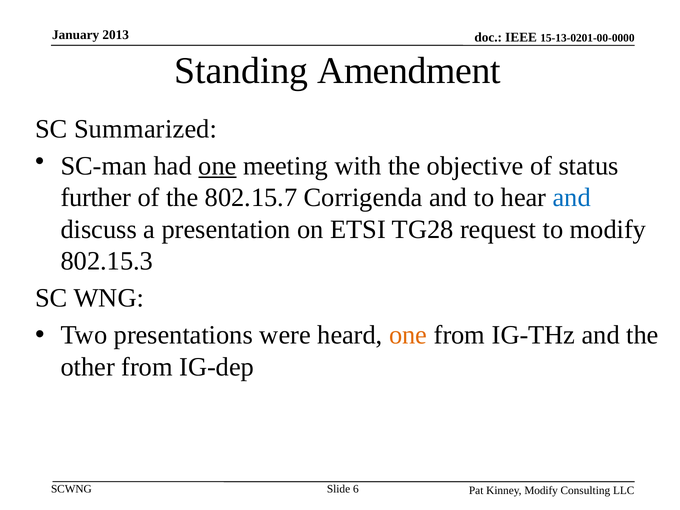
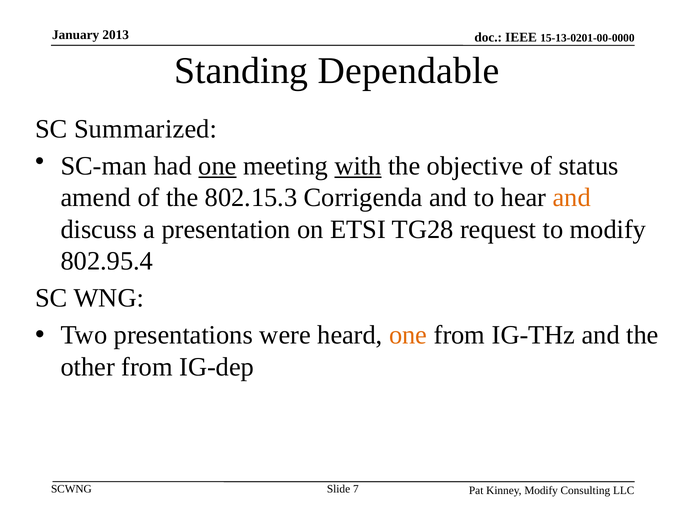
Amendment: Amendment -> Dependable
with underline: none -> present
further: further -> amend
802.15.7: 802.15.7 -> 802.15.3
and at (572, 198) colour: blue -> orange
802.15.3: 802.15.3 -> 802.95.4
6: 6 -> 7
